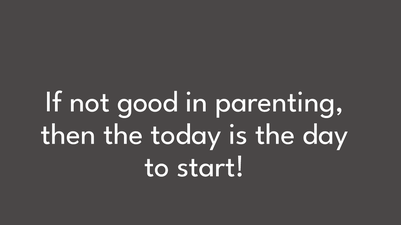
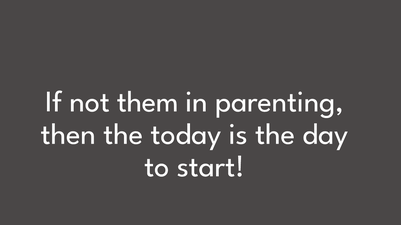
good: good -> them
